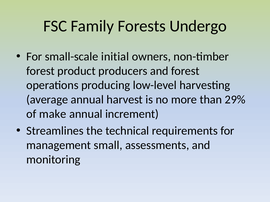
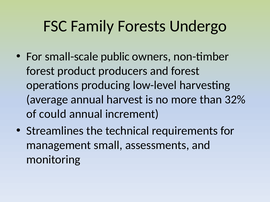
initial: initial -> public
29%: 29% -> 32%
make: make -> could
